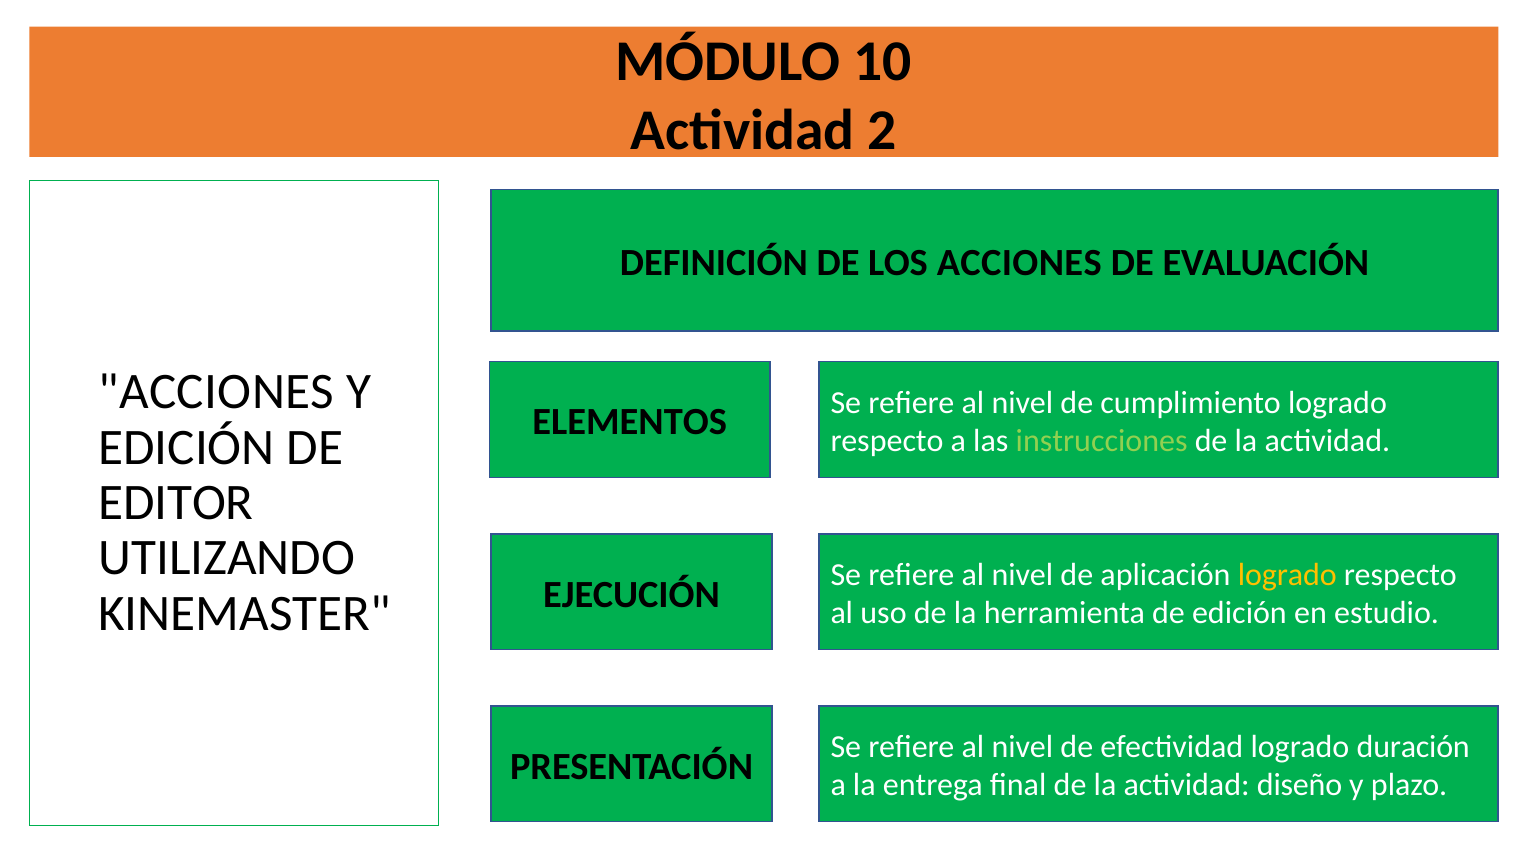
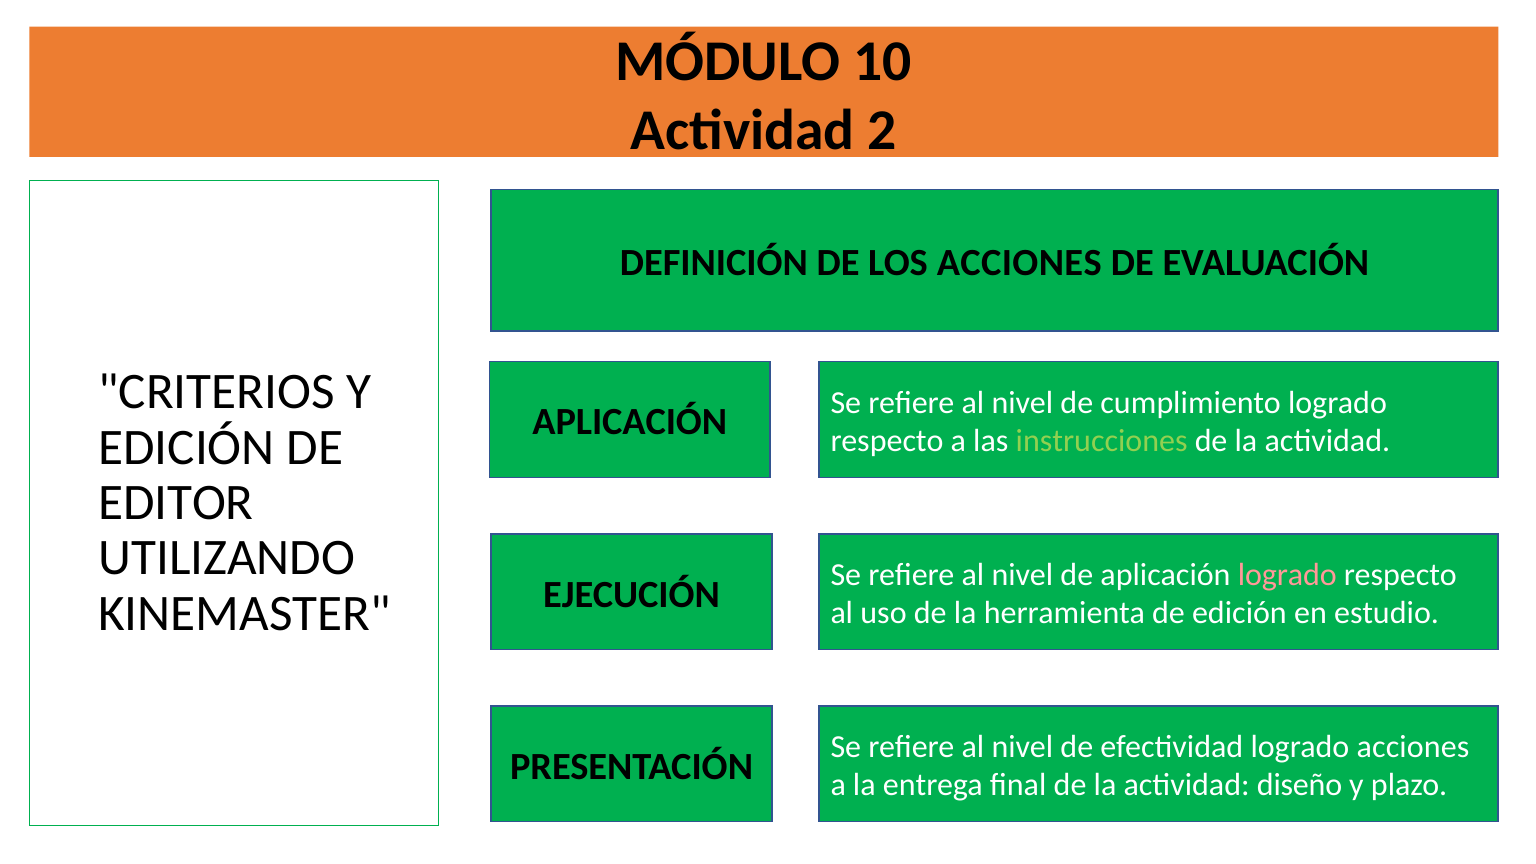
ACCIONES at (216, 392): ACCIONES -> CRITERIOS
ELEMENTOS at (630, 422): ELEMENTOS -> APLICACIÓN
logrado at (1287, 575) colour: yellow -> pink
logrado duración: duración -> acciones
